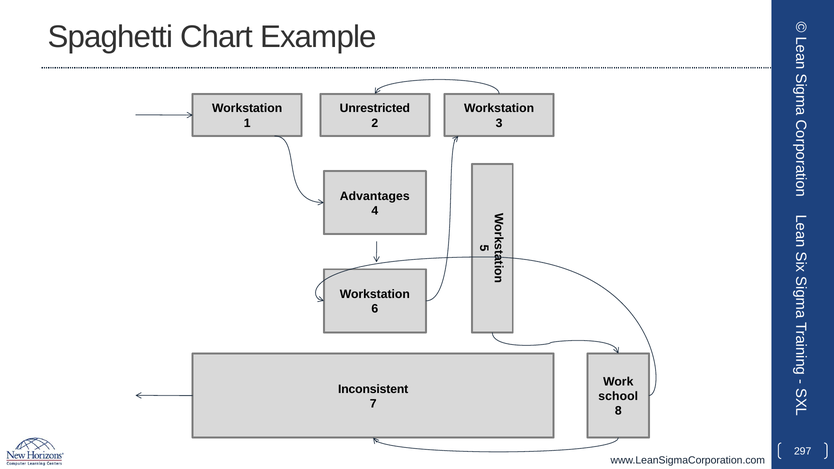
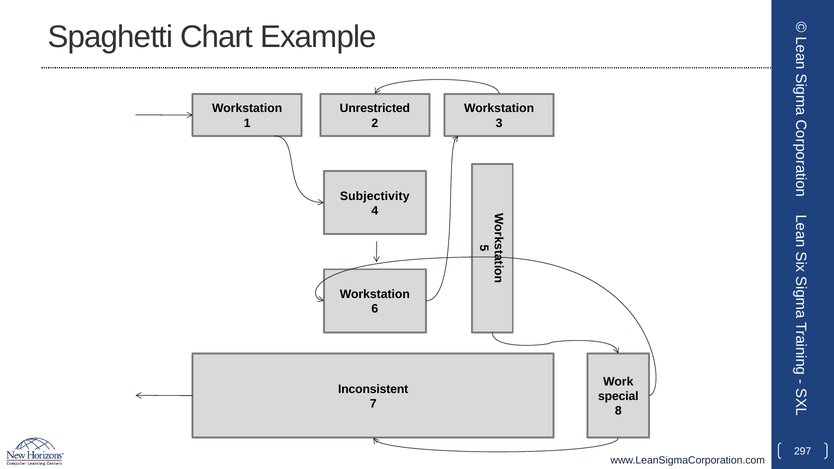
Advantages: Advantages -> Subjectivity
school: school -> special
